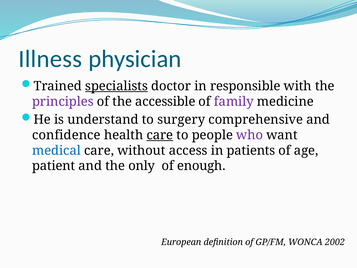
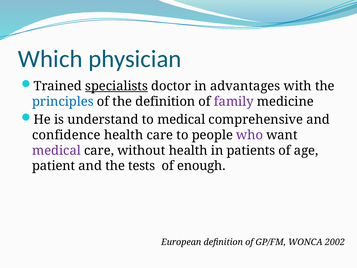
Illness: Illness -> Which
responsible: responsible -> advantages
principles colour: purple -> blue
the accessible: accessible -> definition
to surgery: surgery -> medical
care at (160, 135) underline: present -> none
medical at (56, 150) colour: blue -> purple
without access: access -> health
only: only -> tests
